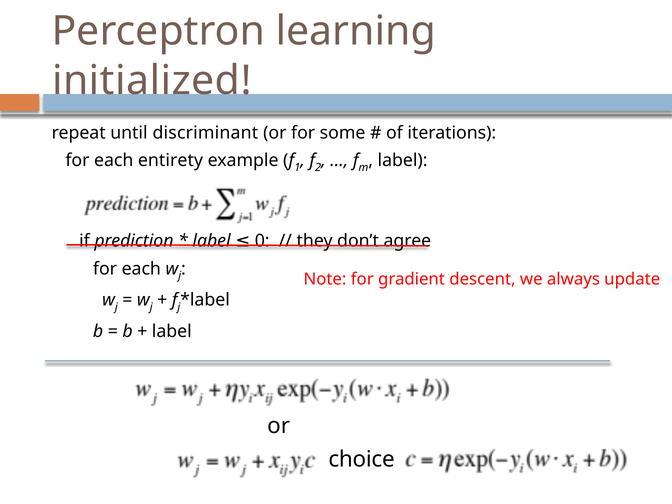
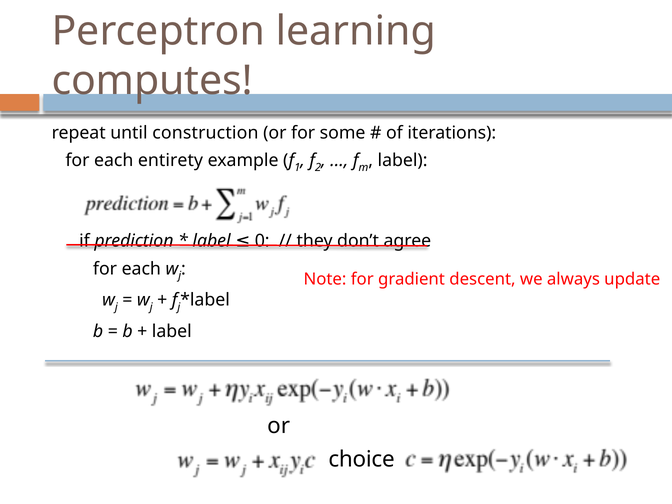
initialized: initialized -> computes
discriminant: discriminant -> construction
